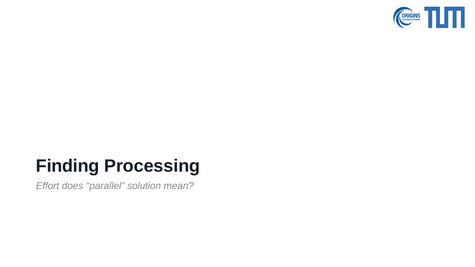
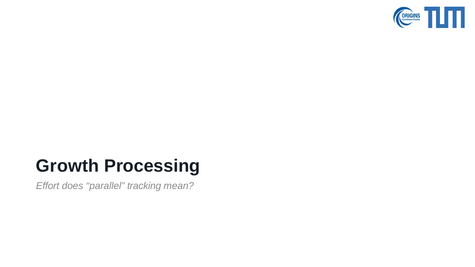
Finding: Finding -> Growth
solution: solution -> tracking
